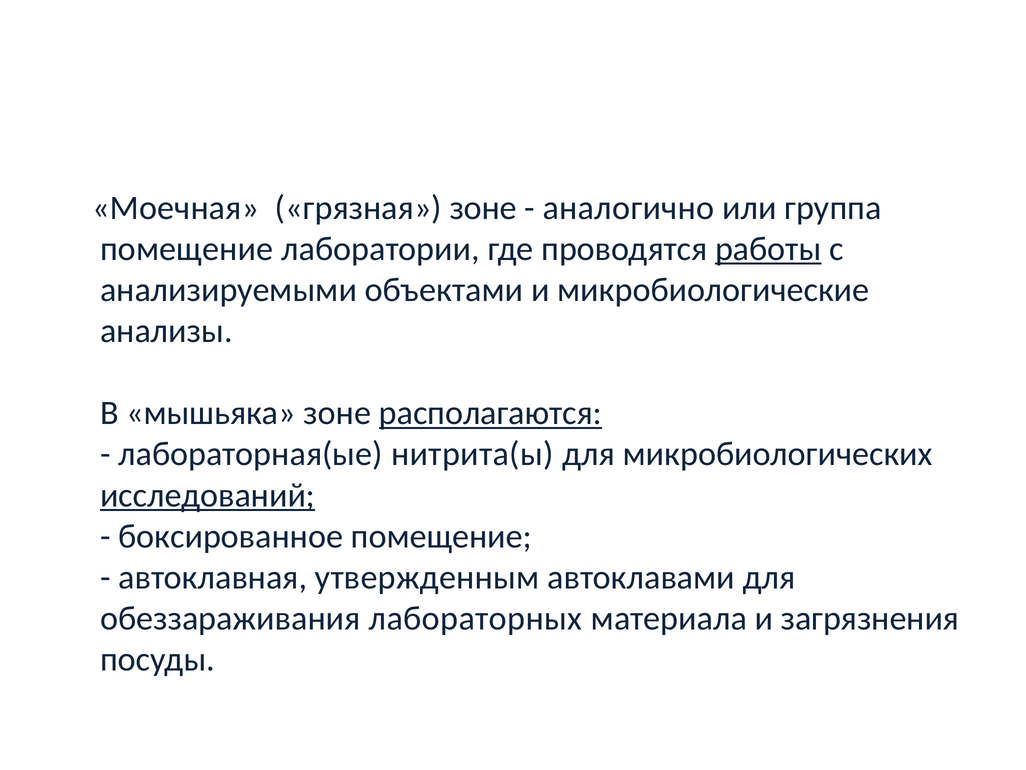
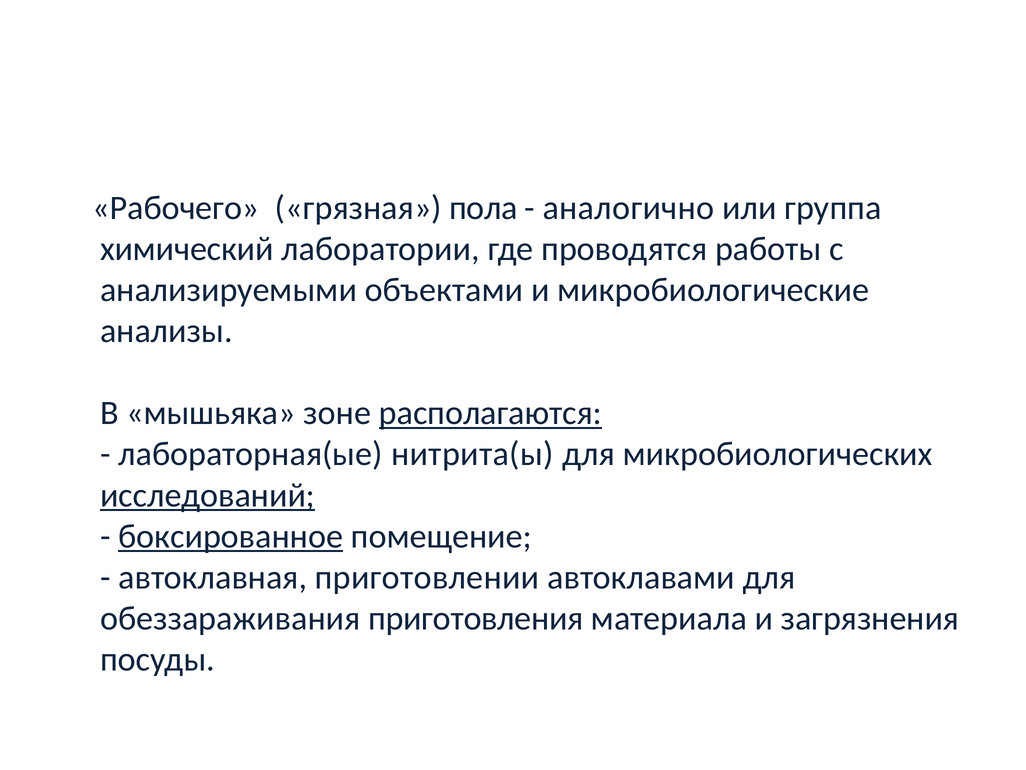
Моечная: Моечная -> Рабочего
грязная зоне: зоне -> пола
помещение at (187, 249): помещение -> химический
работы underline: present -> none
боксированное underline: none -> present
утвержденным: утвержденным -> приготовлении
лабораторных: лабораторных -> приготовления
